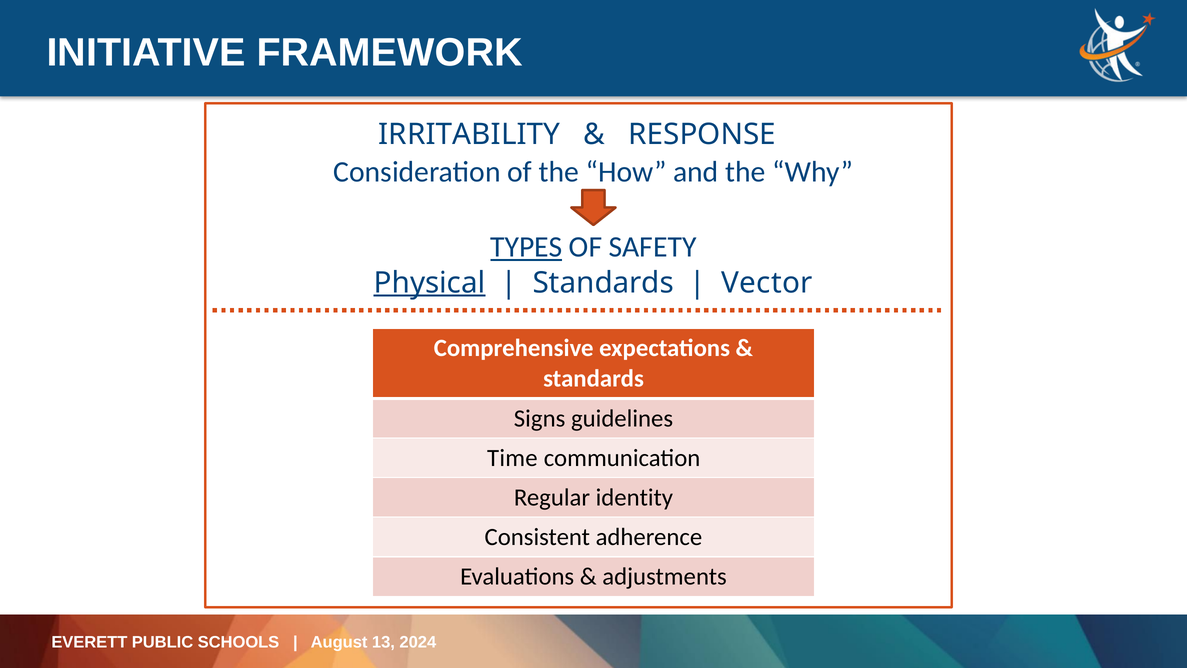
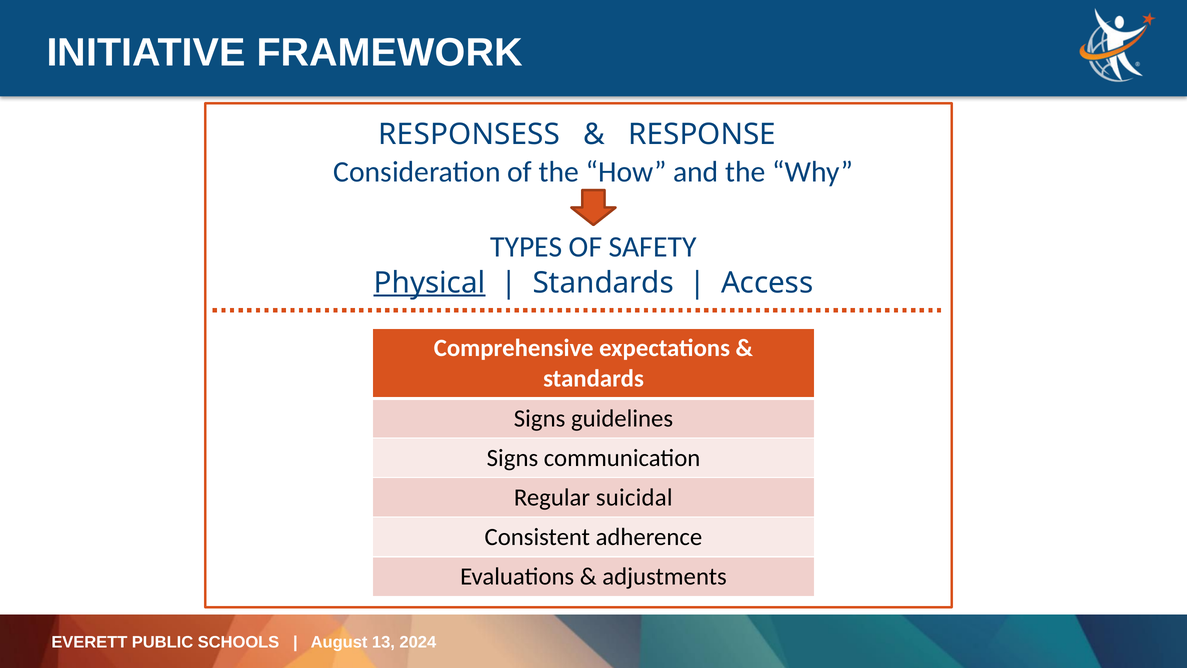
IRRITABILITY at (469, 134): IRRITABILITY -> RESPONSESS
TYPES underline: present -> none
Vector: Vector -> Access
Time at (512, 458): Time -> Signs
identity: identity -> suicidal
